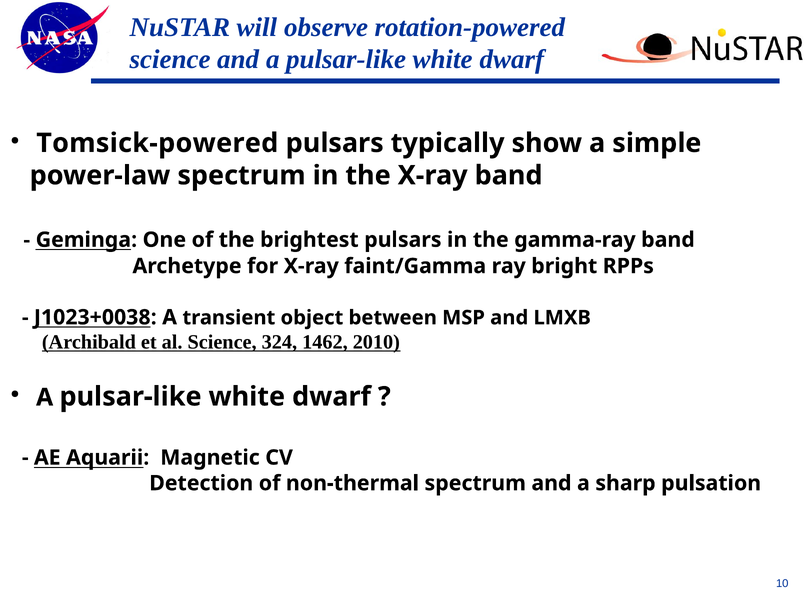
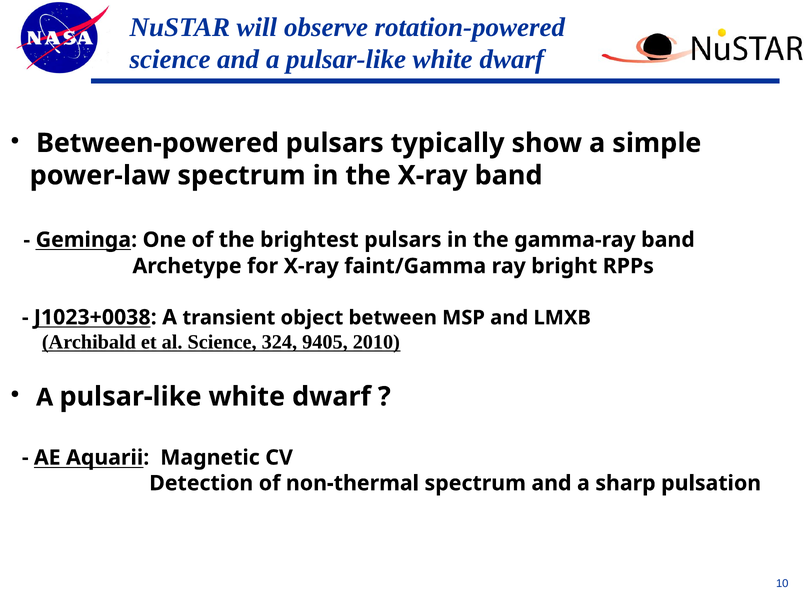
Tomsick-powered: Tomsick-powered -> Between-powered
1462: 1462 -> 9405
